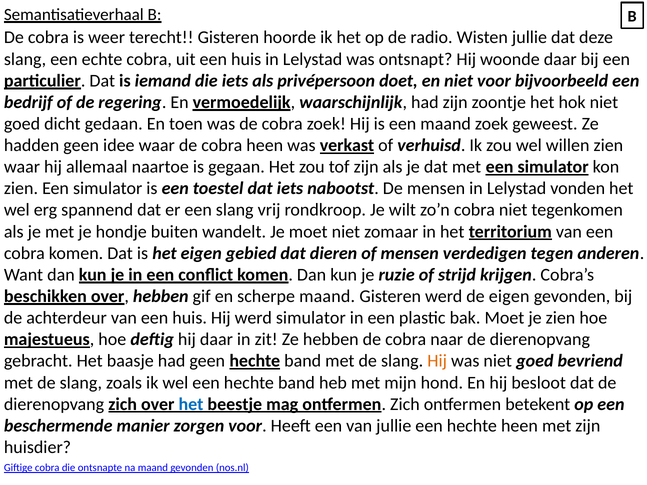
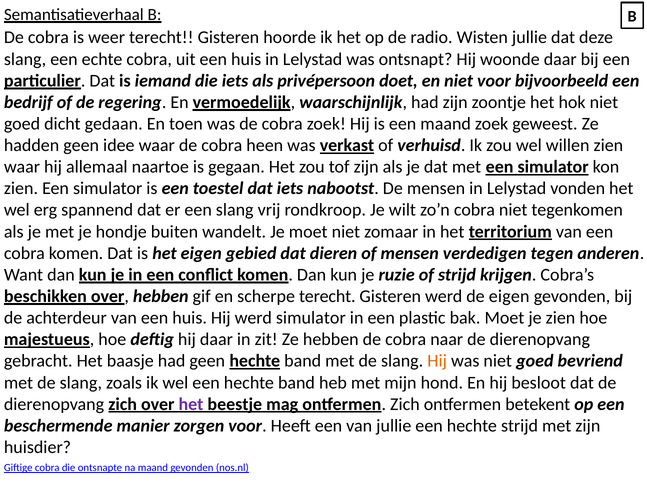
scherpe maand: maand -> terecht
het at (191, 404) colour: blue -> purple
hechte heen: heen -> strijd
